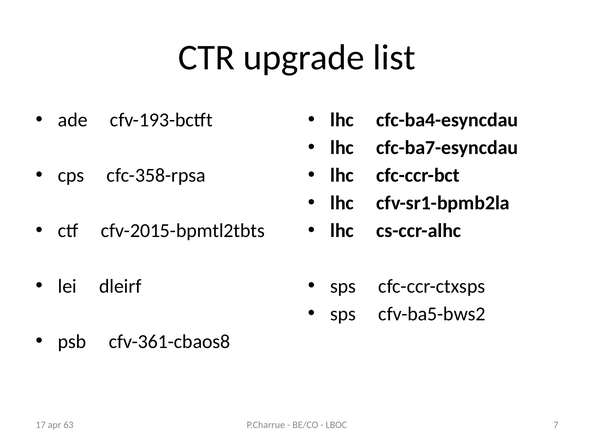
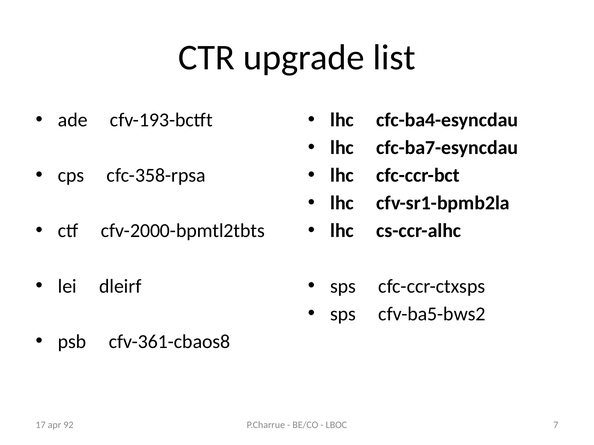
cfv-2015-bpmtl2tbts: cfv-2015-bpmtl2tbts -> cfv-2000-bpmtl2tbts
63: 63 -> 92
